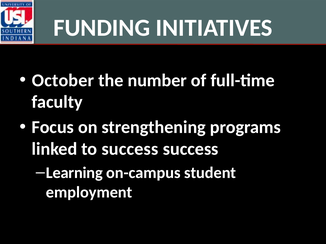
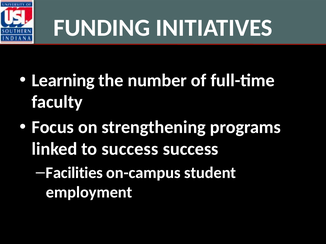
October: October -> Learning
Learning: Learning -> Facilities
